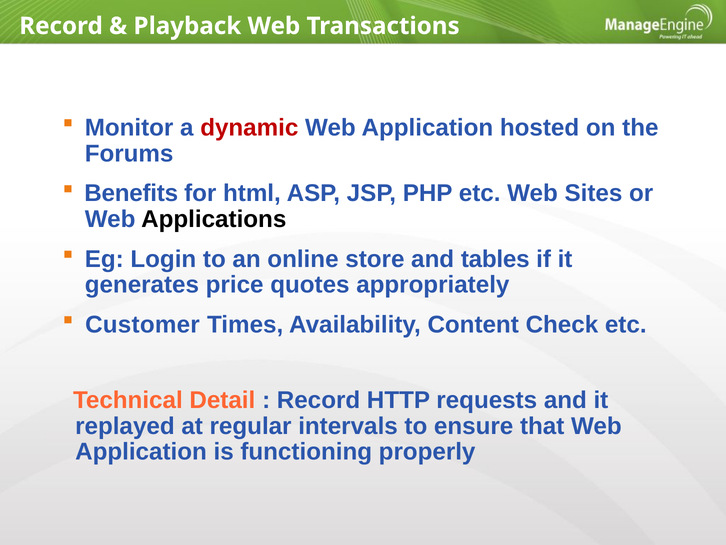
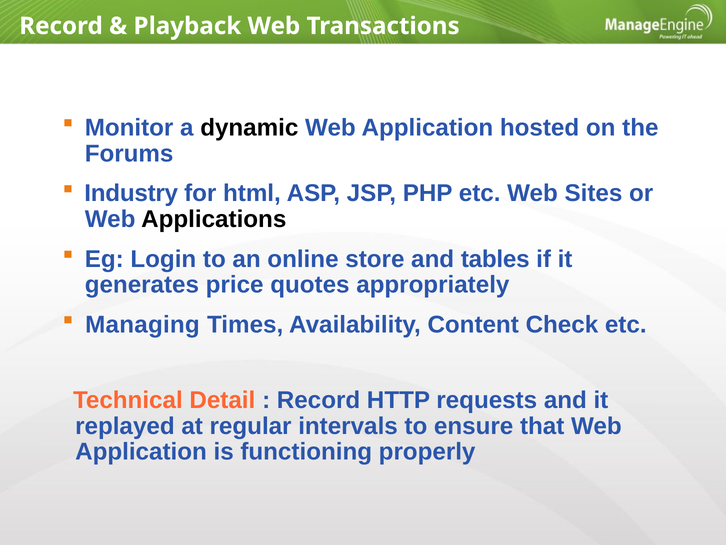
dynamic colour: red -> black
Benefits: Benefits -> Industry
Customer: Customer -> Managing
